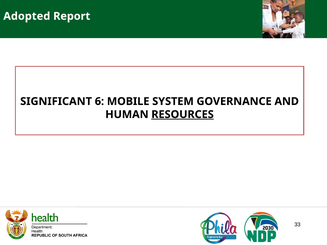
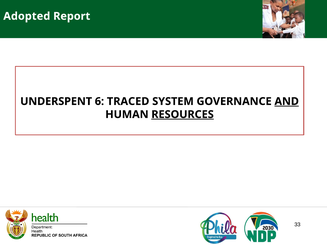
SIGNIFICANT: SIGNIFICANT -> UNDERSPENT
MOBILE: MOBILE -> TRACED
AND underline: none -> present
